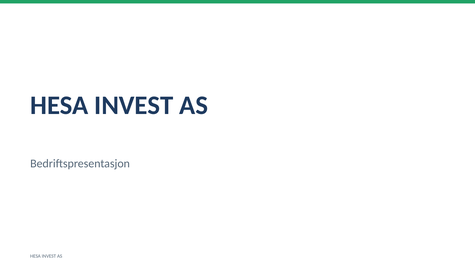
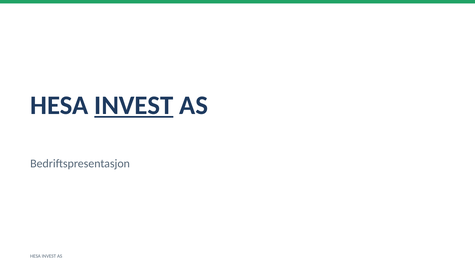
INVEST at (134, 105) underline: none -> present
